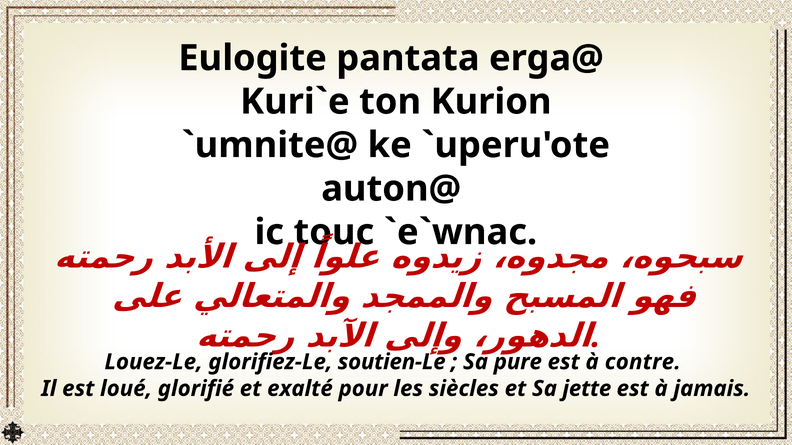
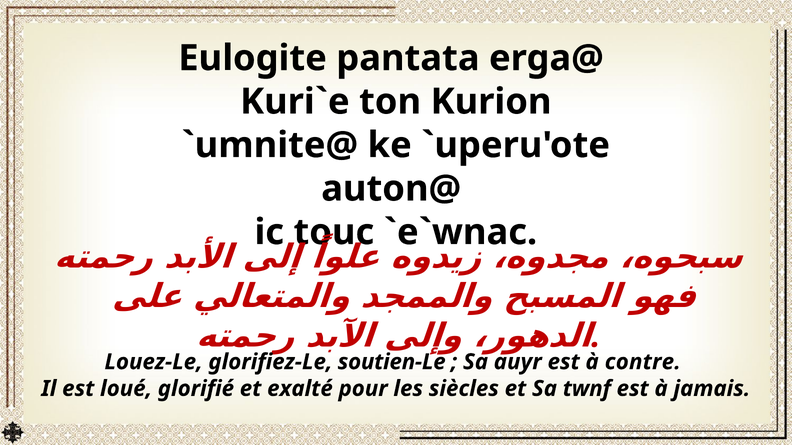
pure: pure -> auyr
jette: jette -> twnf
